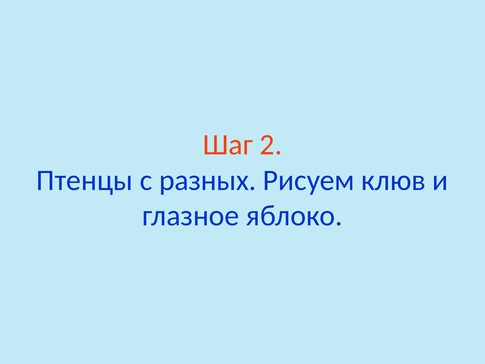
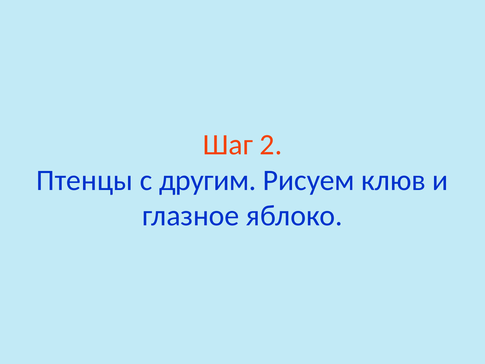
разных: разных -> другим
